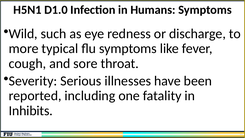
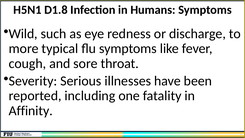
D1.0: D1.0 -> D1.8
Inhibits: Inhibits -> Affinity
